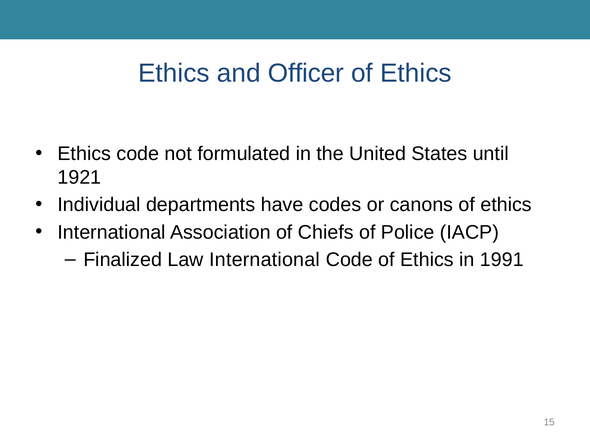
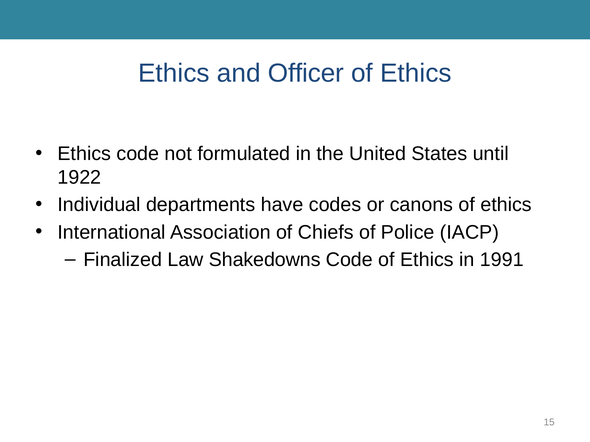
1921: 1921 -> 1922
Law International: International -> Shakedowns
